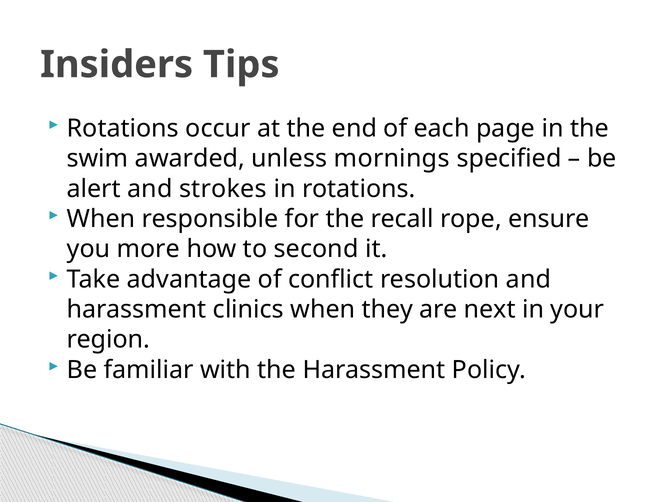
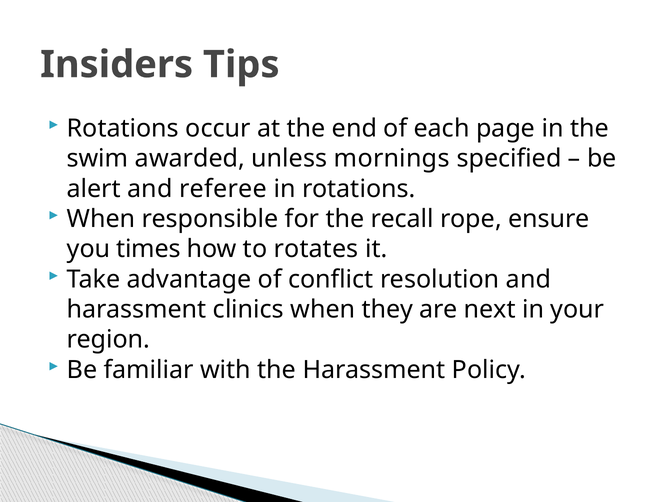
strokes: strokes -> referee
more: more -> times
second: second -> rotates
